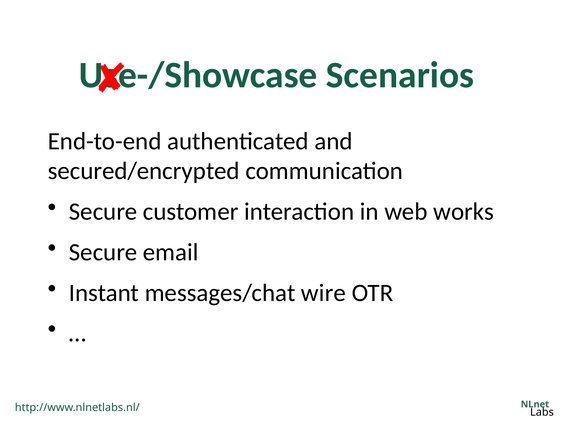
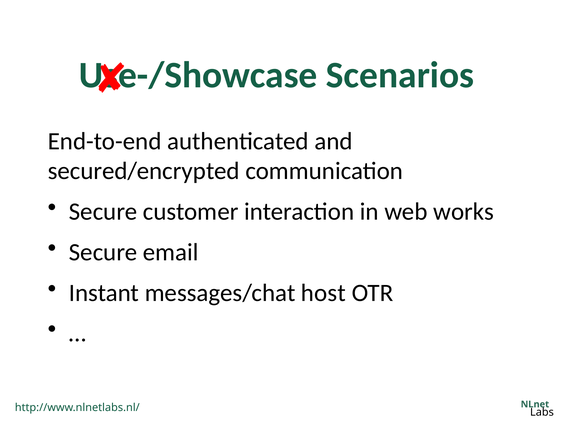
wire: wire -> host
